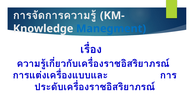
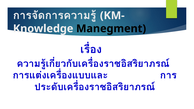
Manegment colour: blue -> black
